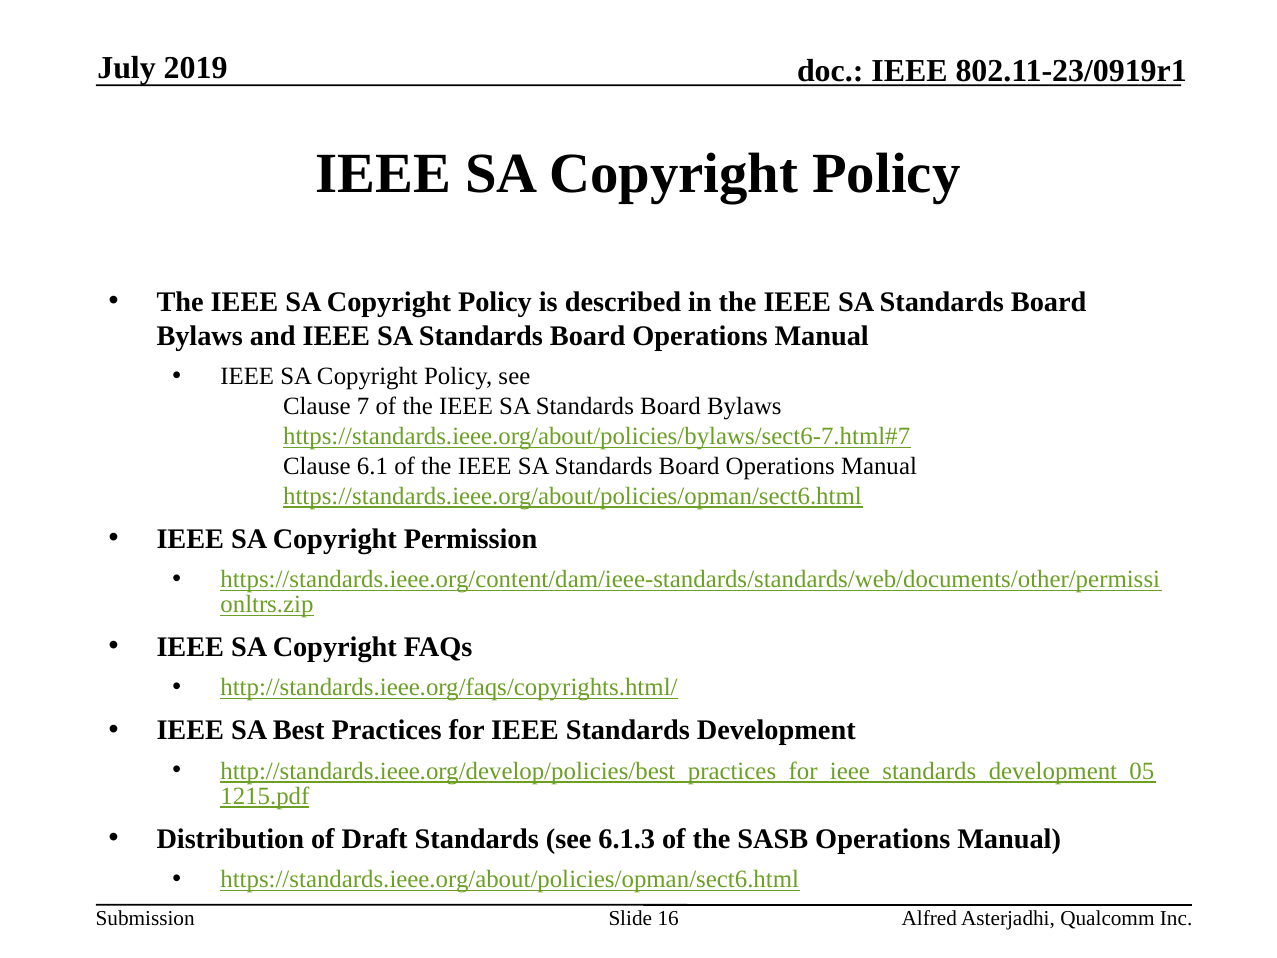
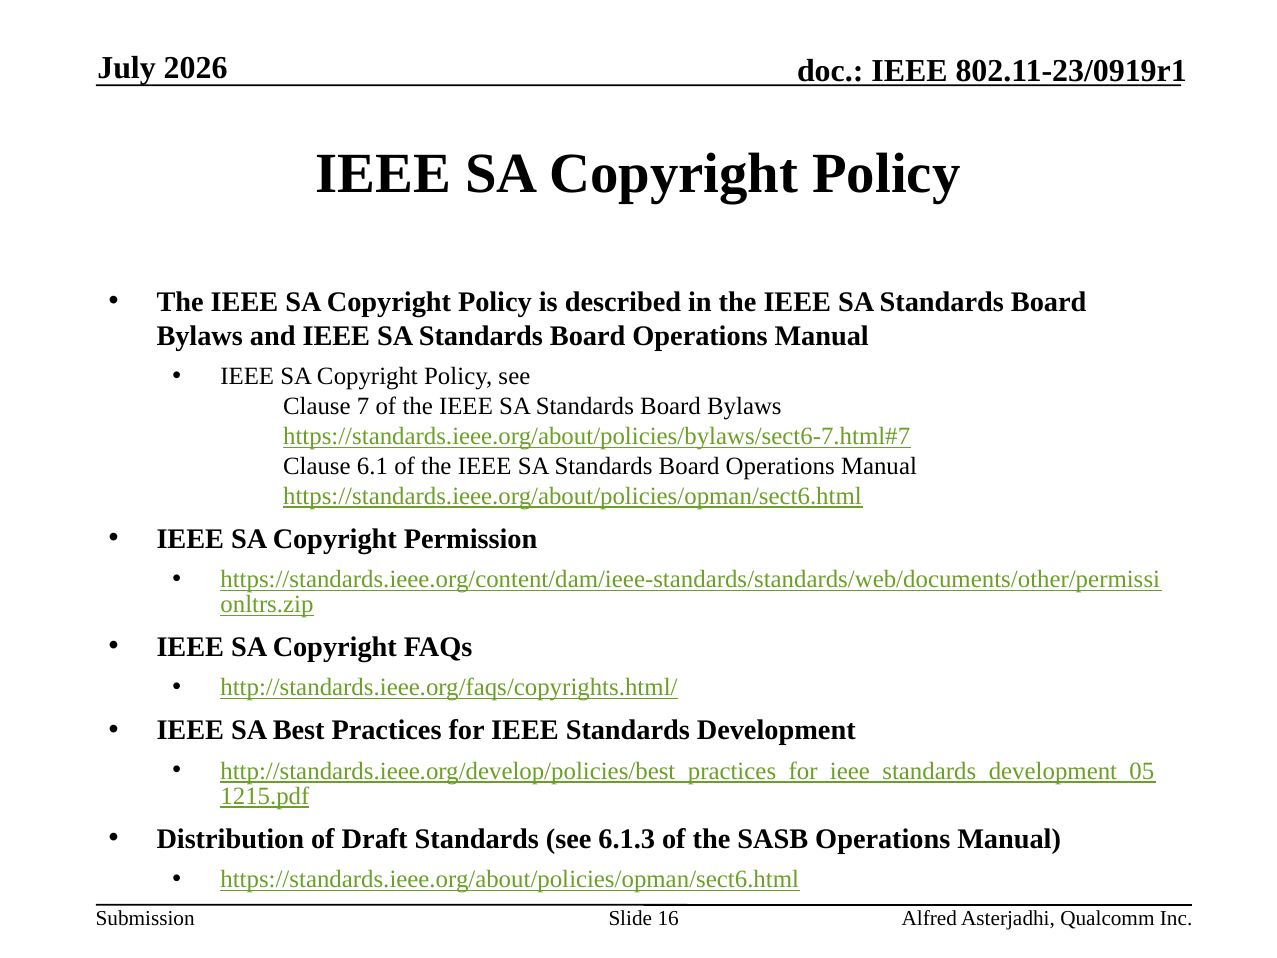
2019: 2019 -> 2026
